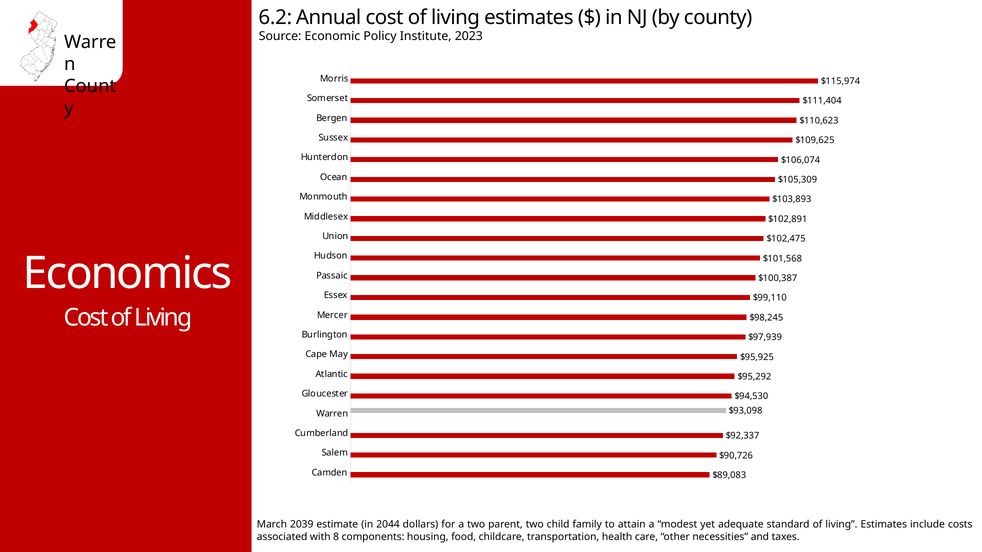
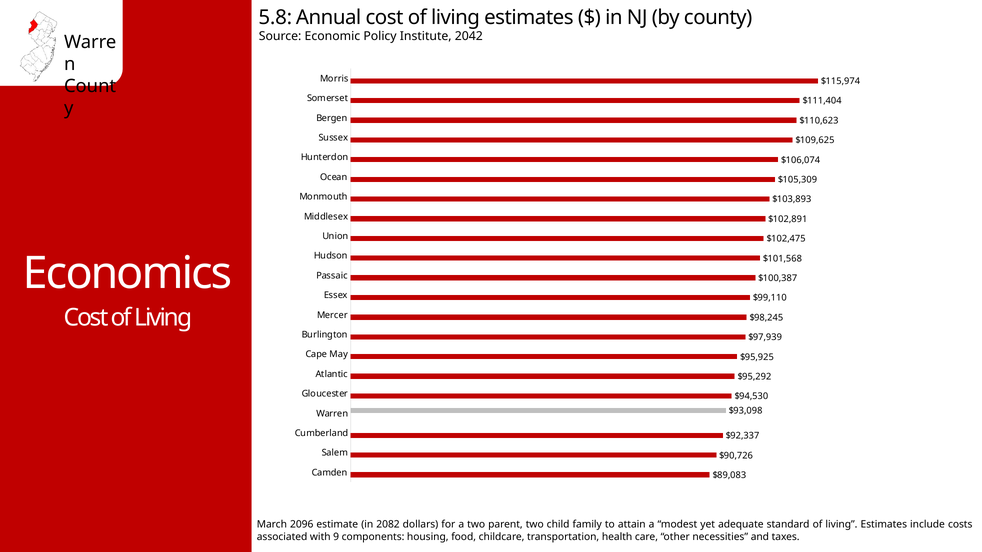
6.2: 6.2 -> 5.8
2023: 2023 -> 2042
2039: 2039 -> 2096
2044: 2044 -> 2082
8: 8 -> 9
